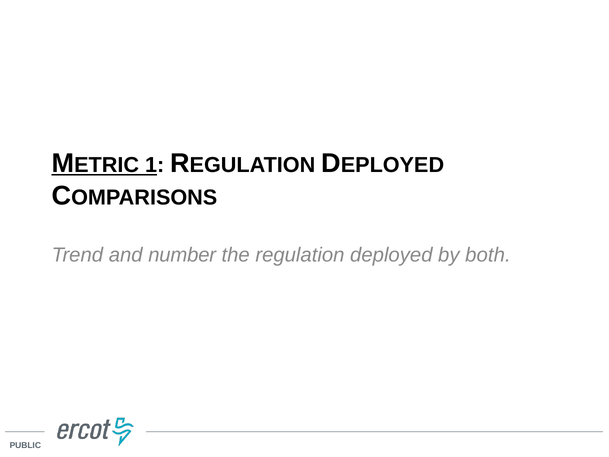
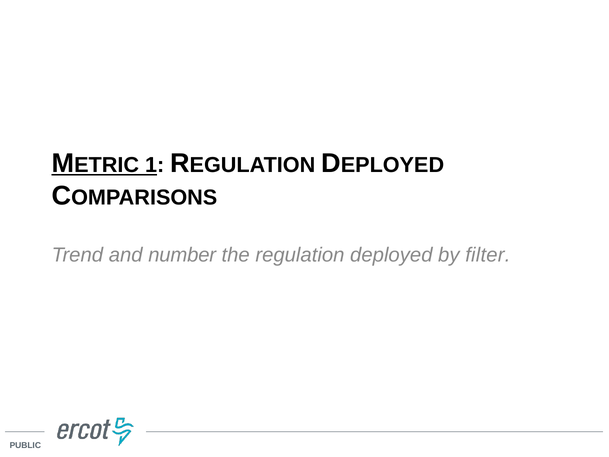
both: both -> filter
